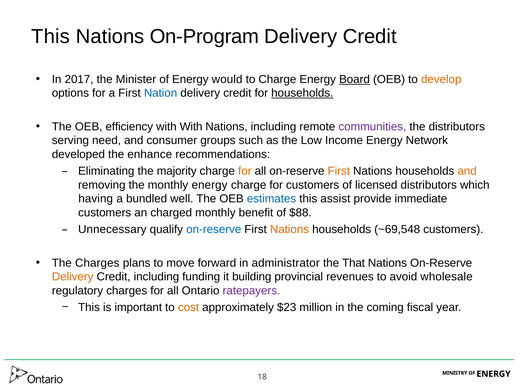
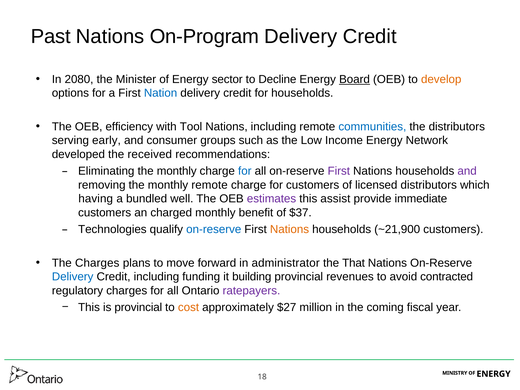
This at (51, 36): This -> Past
2017: 2017 -> 2080
would: would -> sector
to Charge: Charge -> Decline
households at (302, 93) underline: present -> none
with With: With -> Tool
communities colour: purple -> blue
need: need -> early
enhance: enhance -> received
Eliminating the majority: majority -> monthly
for at (245, 171) colour: orange -> blue
First at (339, 171) colour: orange -> purple
and at (467, 171) colour: orange -> purple
monthly energy: energy -> remote
estimates colour: blue -> purple
$88: $88 -> $37
Unnecessary: Unnecessary -> Technologies
~69,548: ~69,548 -> ~21,900
Delivery at (73, 277) colour: orange -> blue
wholesale: wholesale -> contracted
is important: important -> provincial
$23: $23 -> $27
